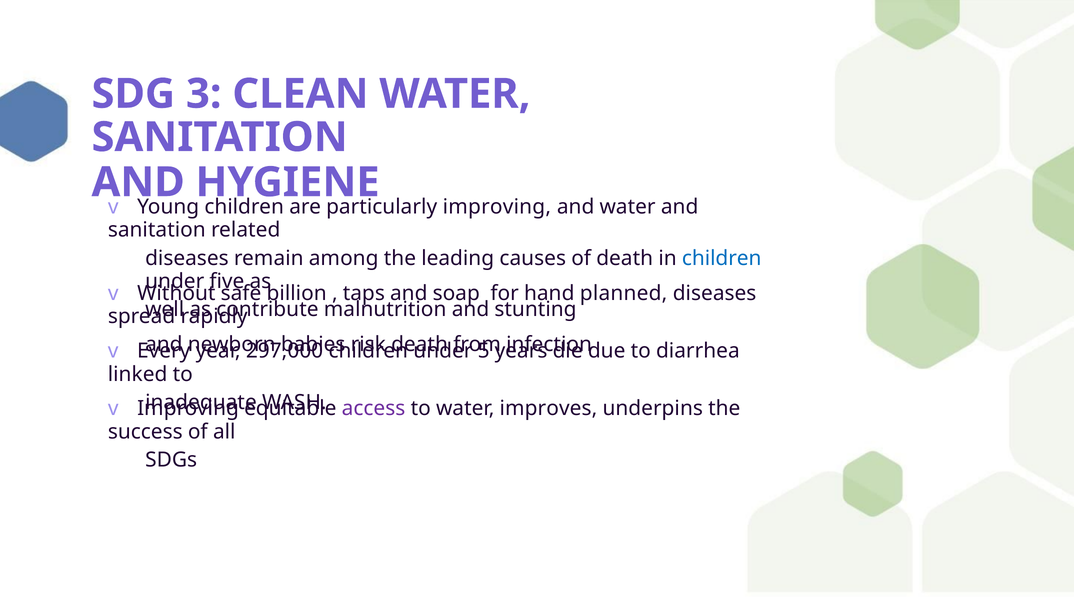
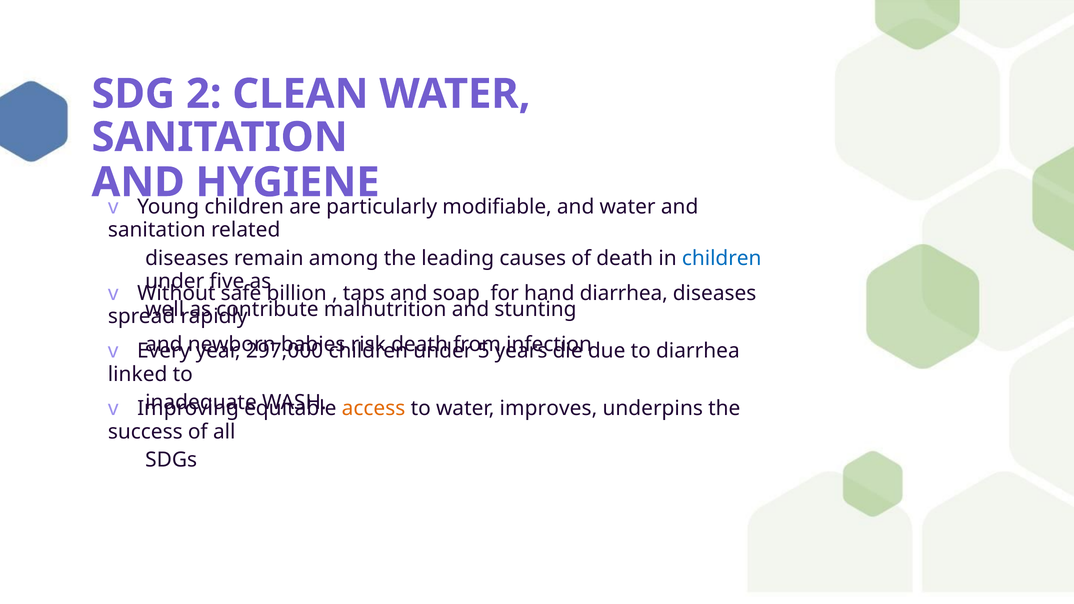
3: 3 -> 2
improving at (497, 207): improving -> modifiable
hand planned: planned -> diarrhea
access colour: purple -> orange
